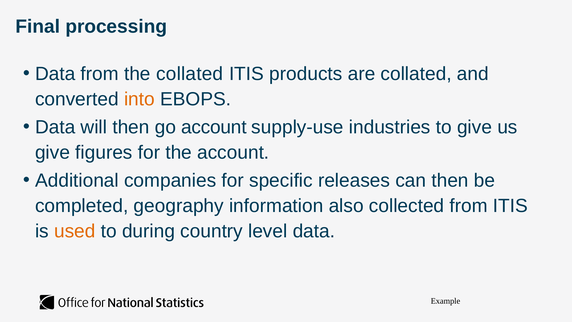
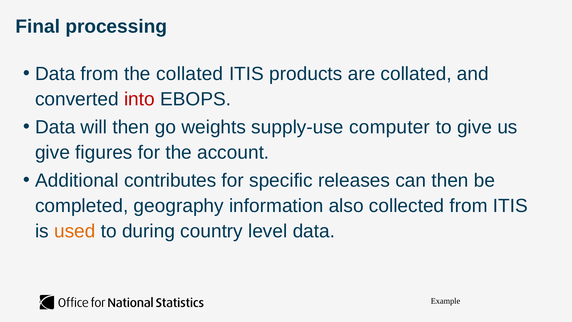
into colour: orange -> red
go account: account -> weights
industries: industries -> computer
companies: companies -> contributes
